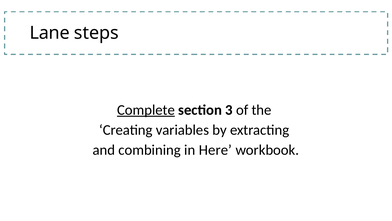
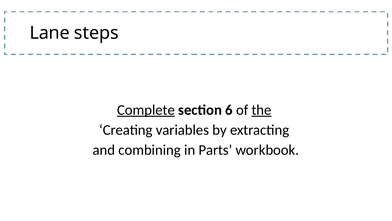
3: 3 -> 6
the underline: none -> present
Here: Here -> Parts
